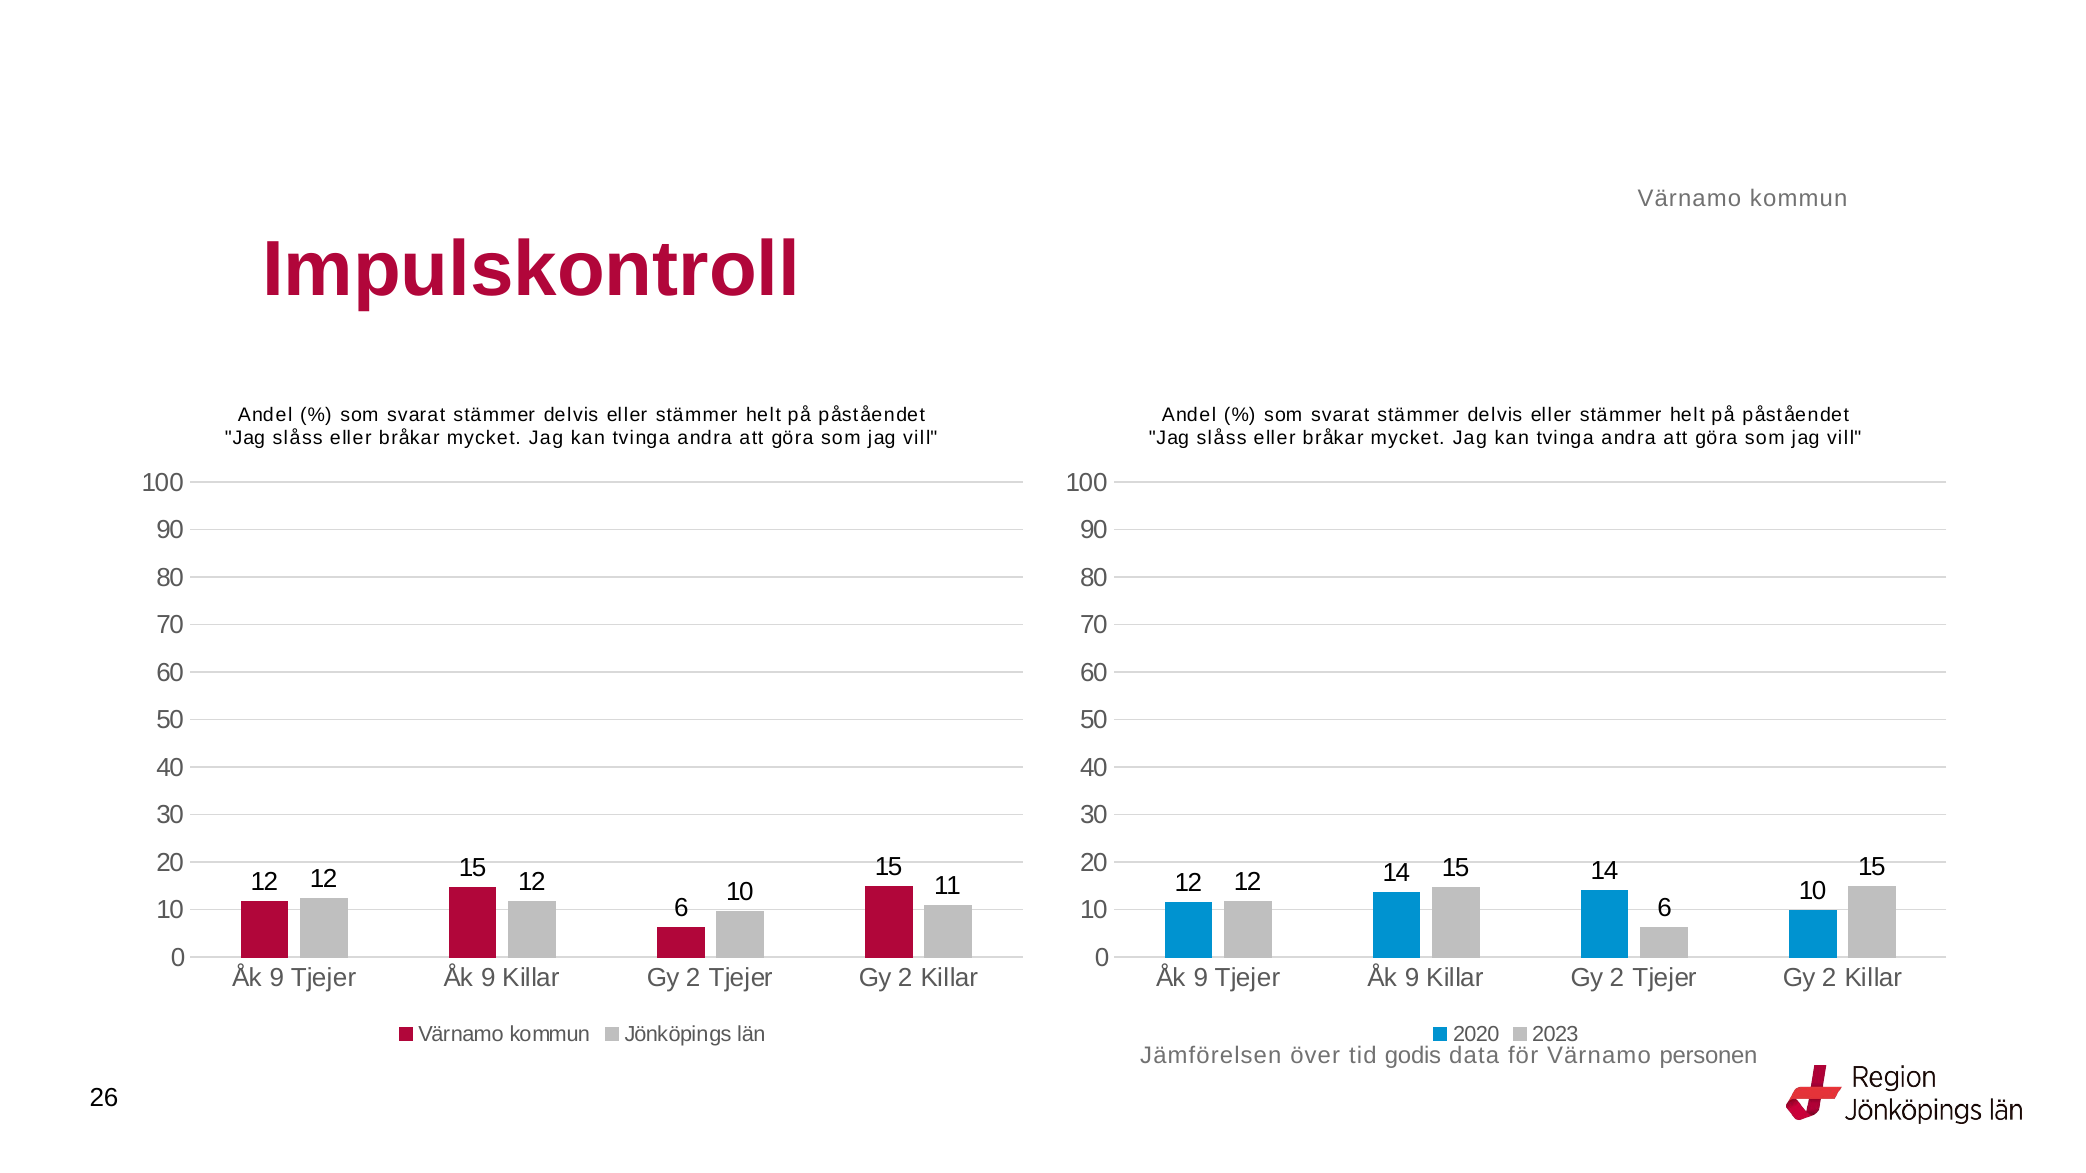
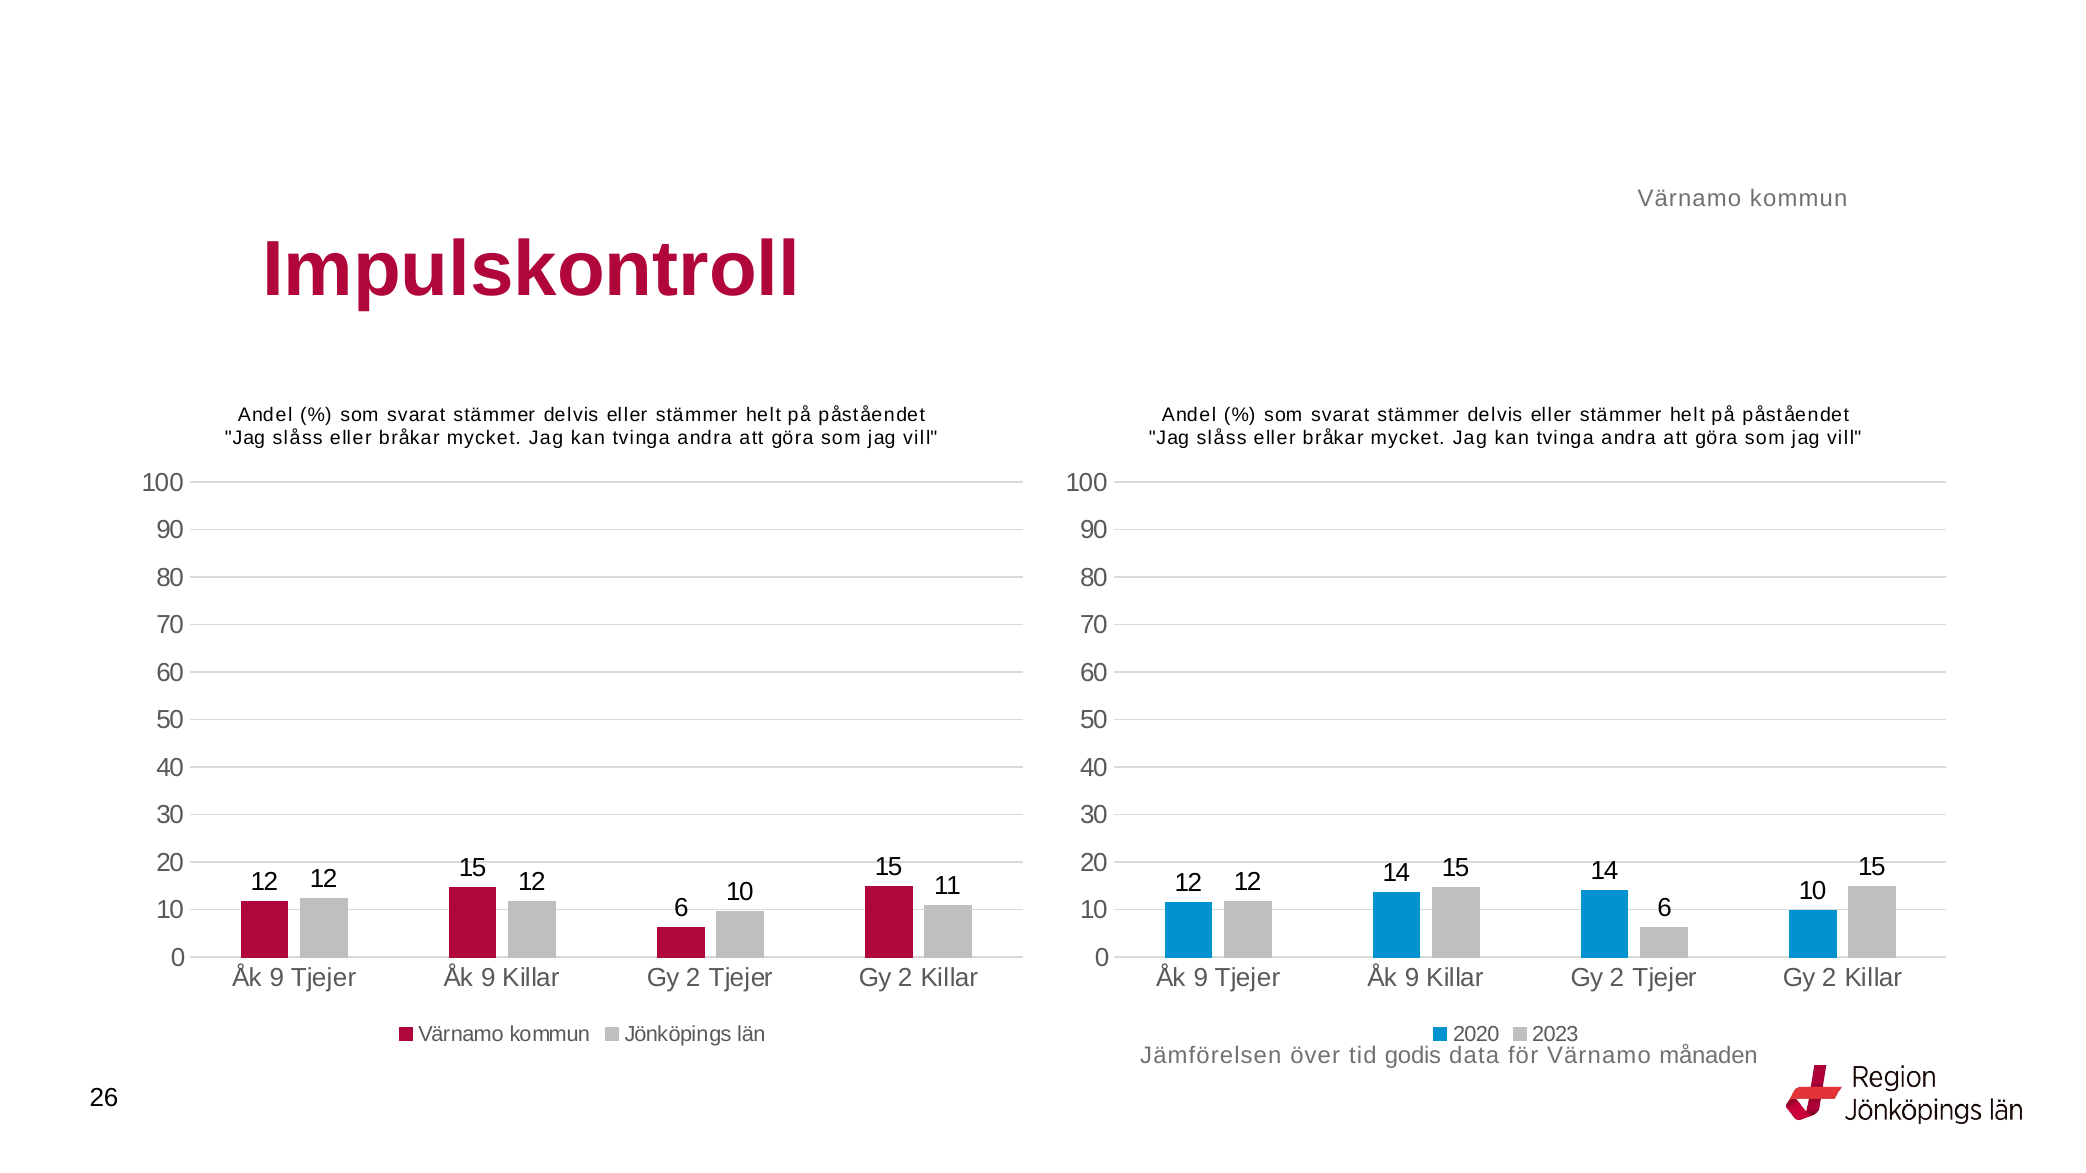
personen: personen -> månaden
